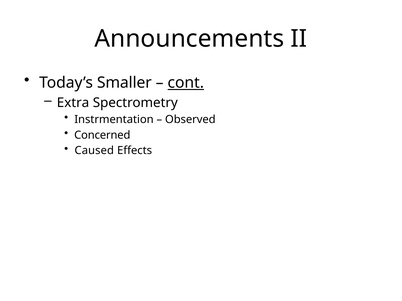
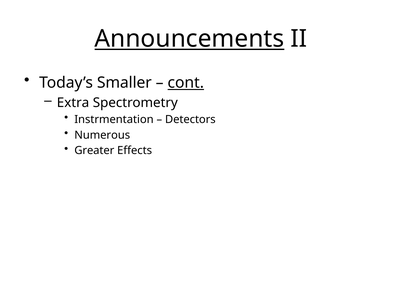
Announcements underline: none -> present
Observed: Observed -> Detectors
Concerned: Concerned -> Numerous
Caused: Caused -> Greater
